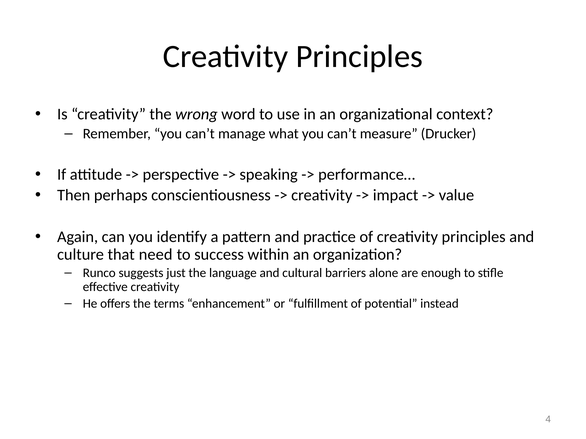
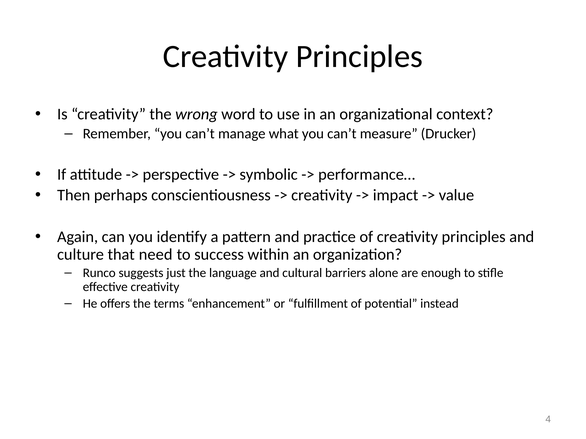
speaking: speaking -> symbolic
